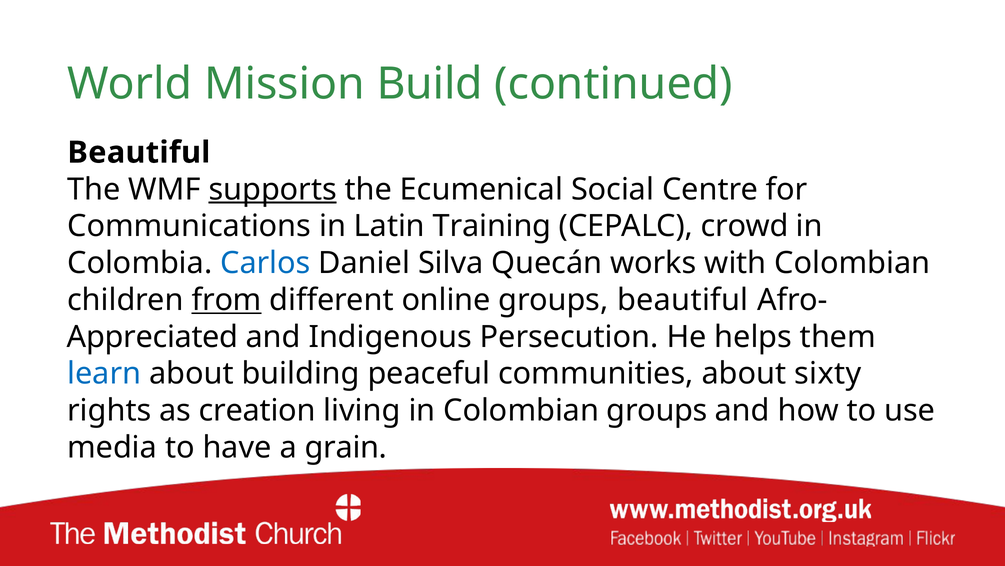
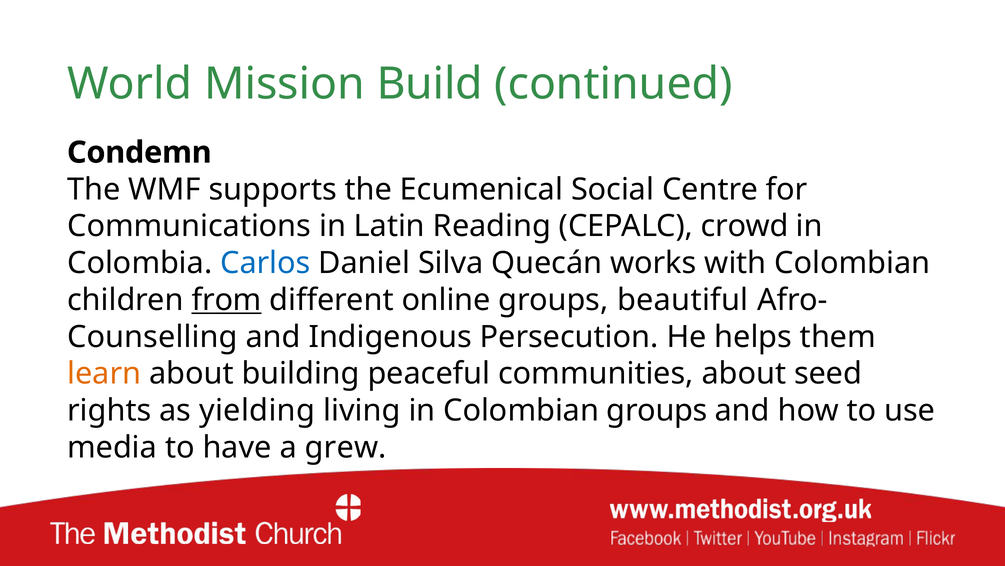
Beautiful at (139, 152): Beautiful -> Condemn
supports underline: present -> none
Training: Training -> Reading
Appreciated: Appreciated -> Counselling
learn colour: blue -> orange
sixty: sixty -> seed
creation: creation -> yielding
grain: grain -> grew
